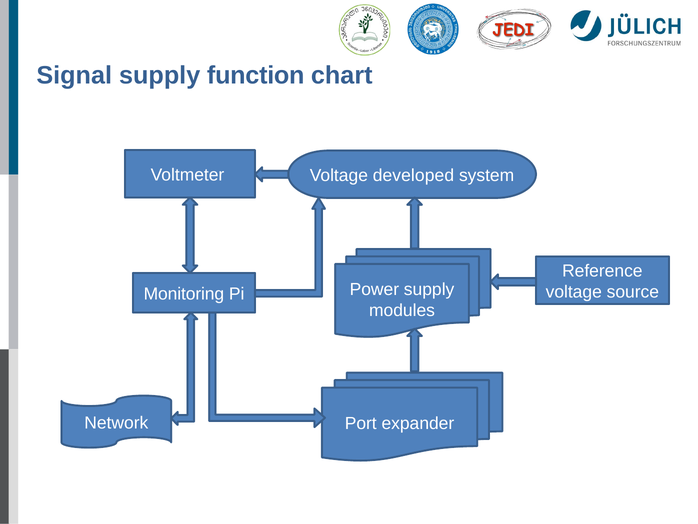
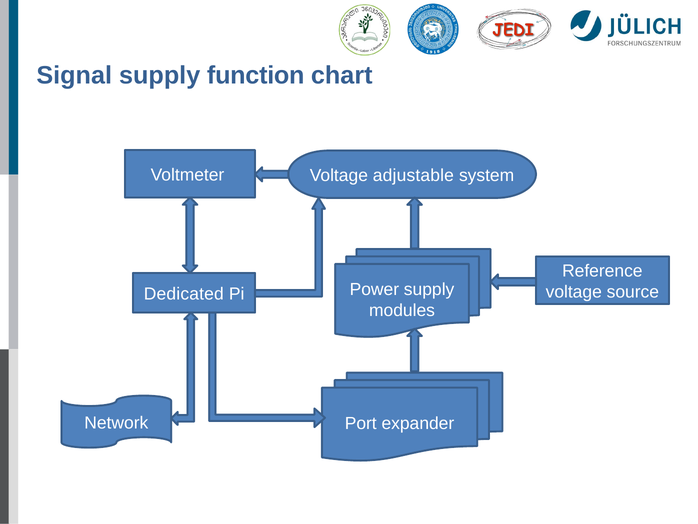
developed: developed -> adjustable
Monitoring: Monitoring -> Dedicated
